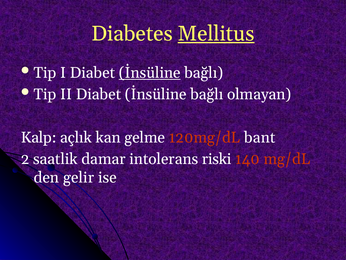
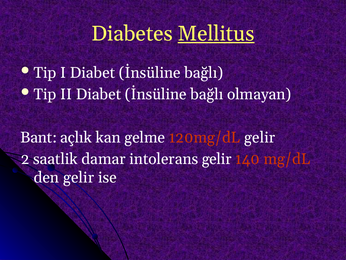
İnsüline at (150, 73) underline: present -> none
Kalp: Kalp -> Bant
120mg/dL bant: bant -> gelir
intolerans riski: riski -> gelir
